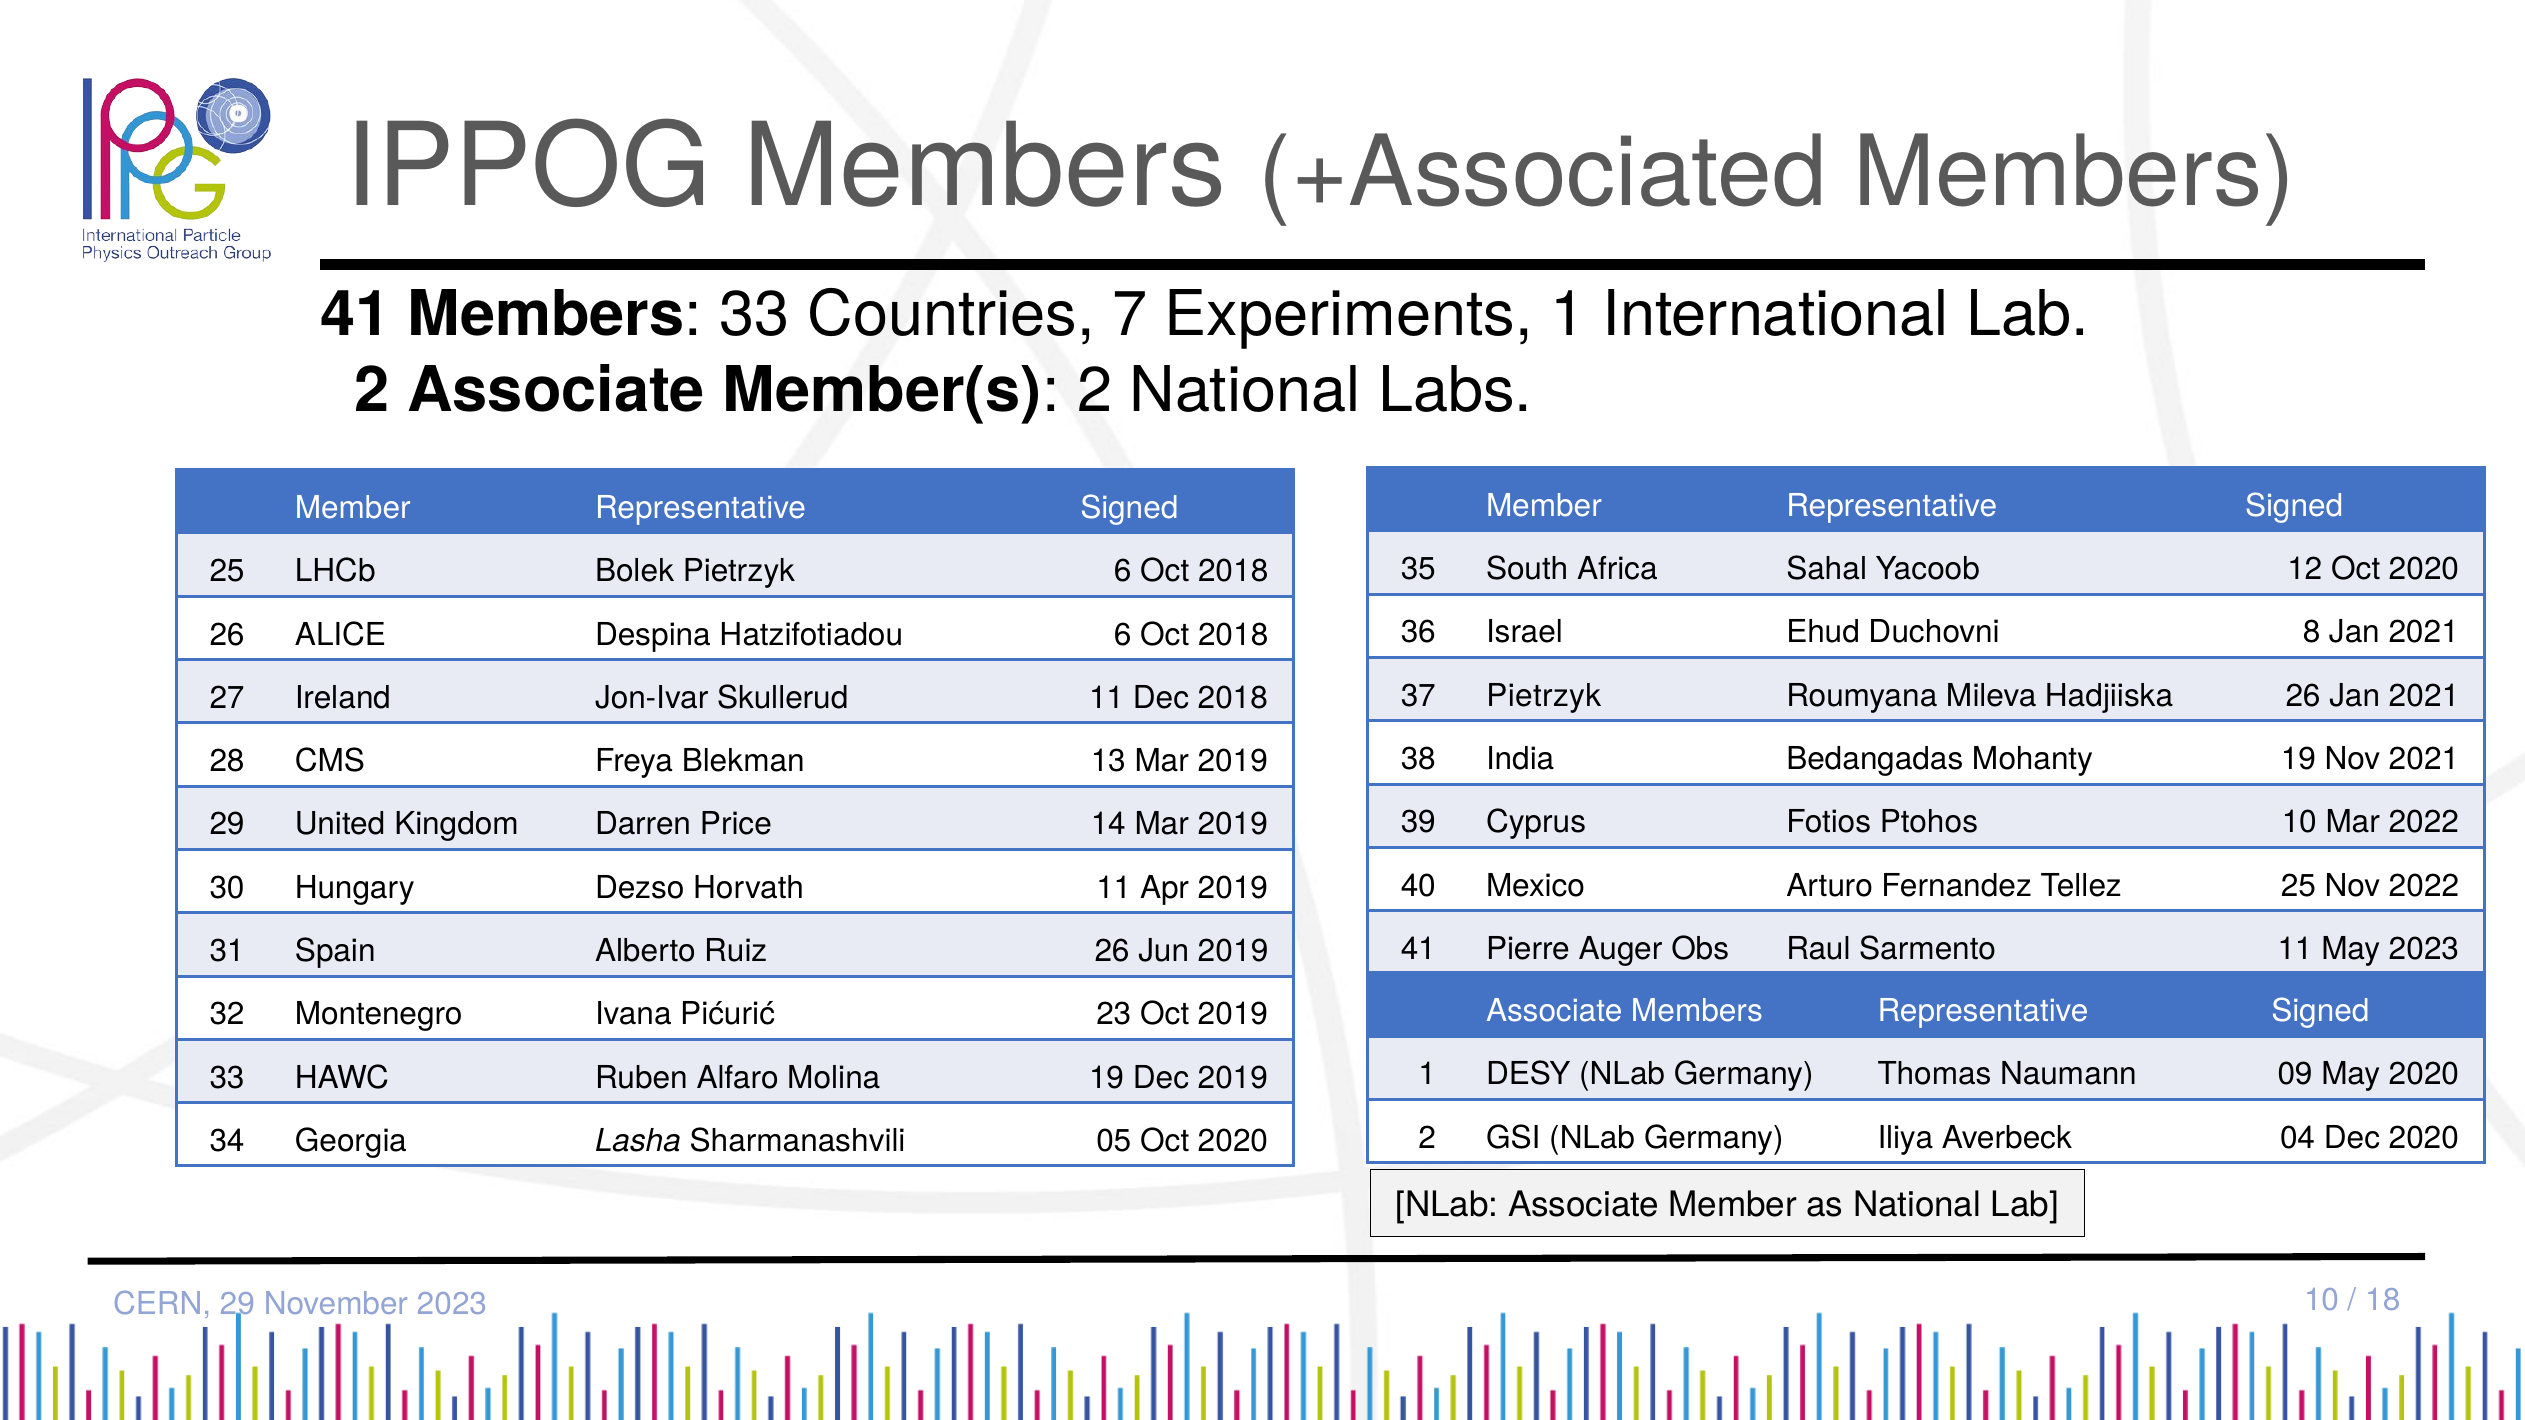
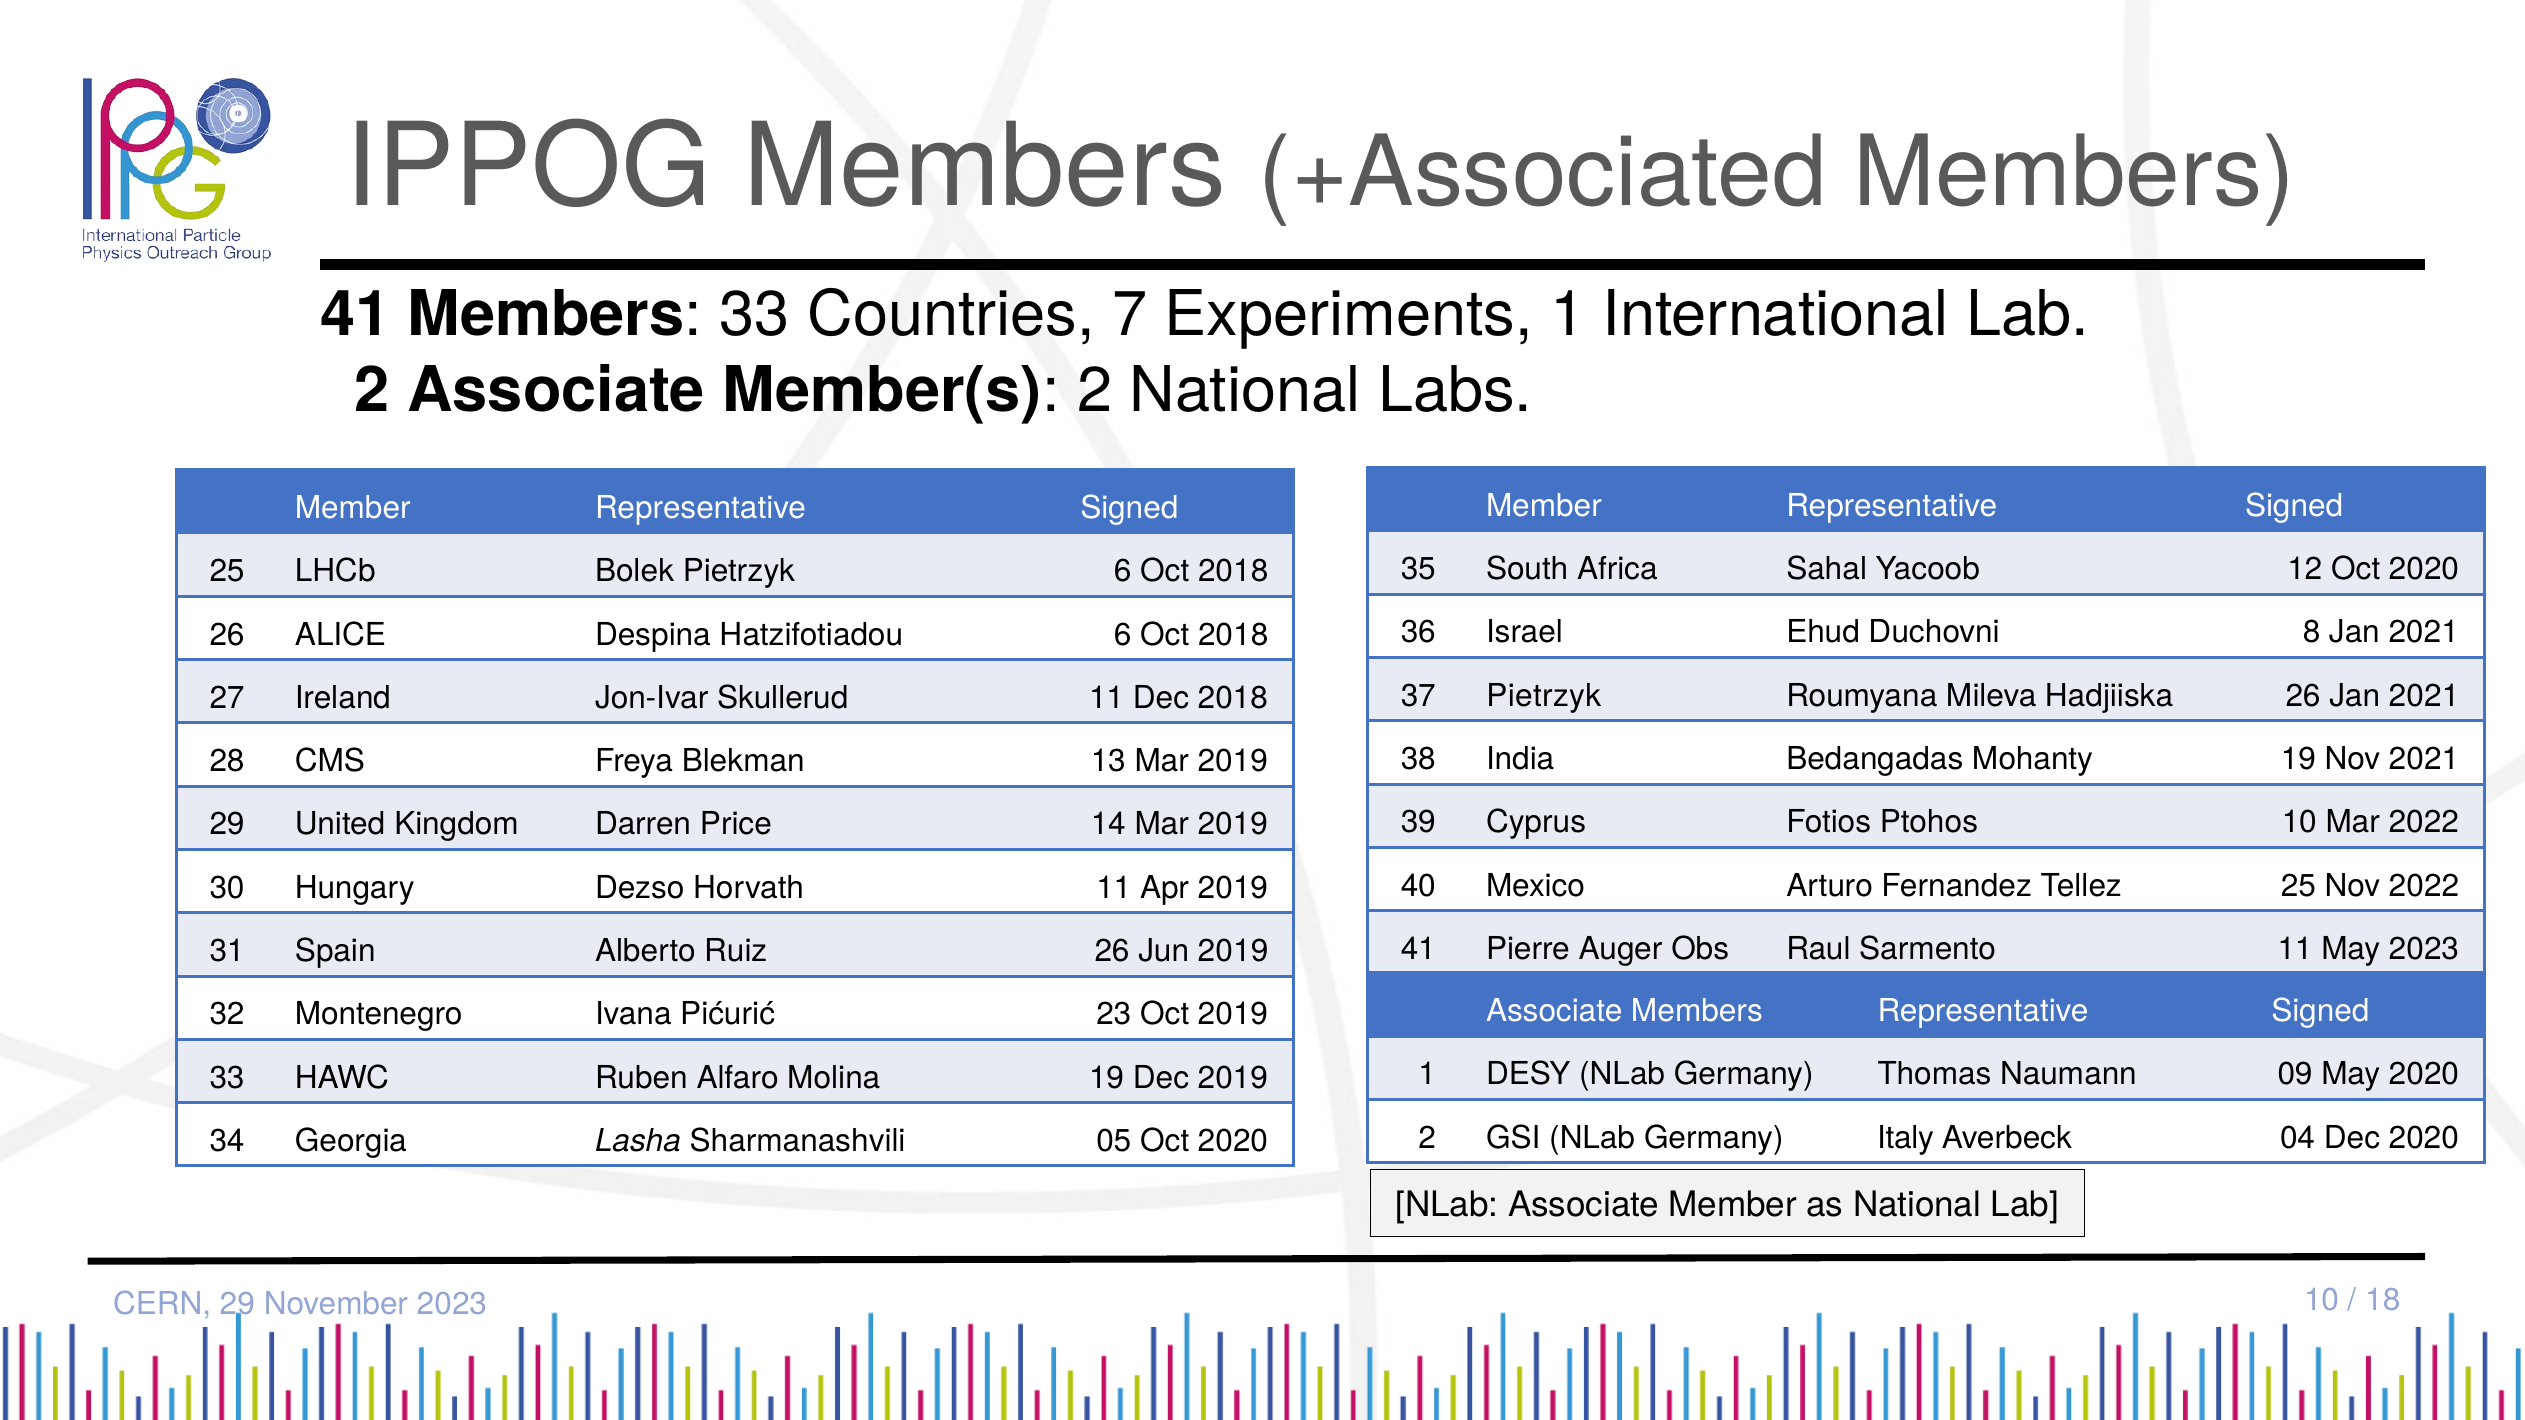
Iliya: Iliya -> Italy
